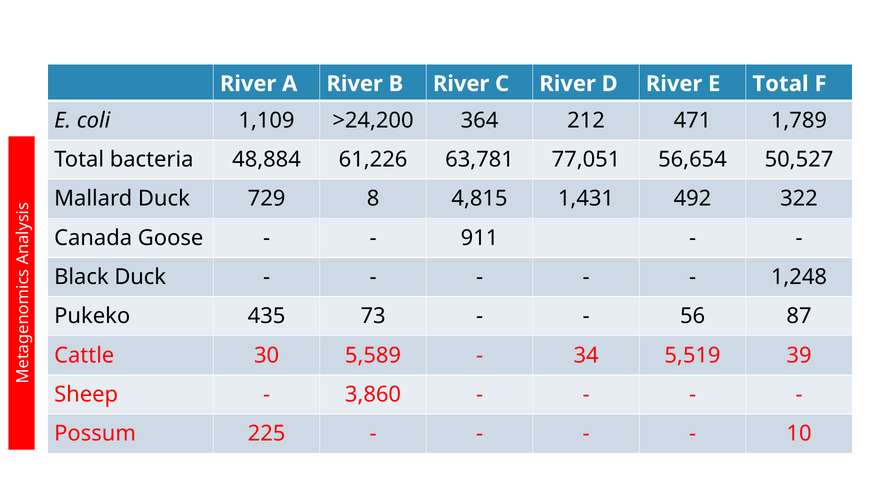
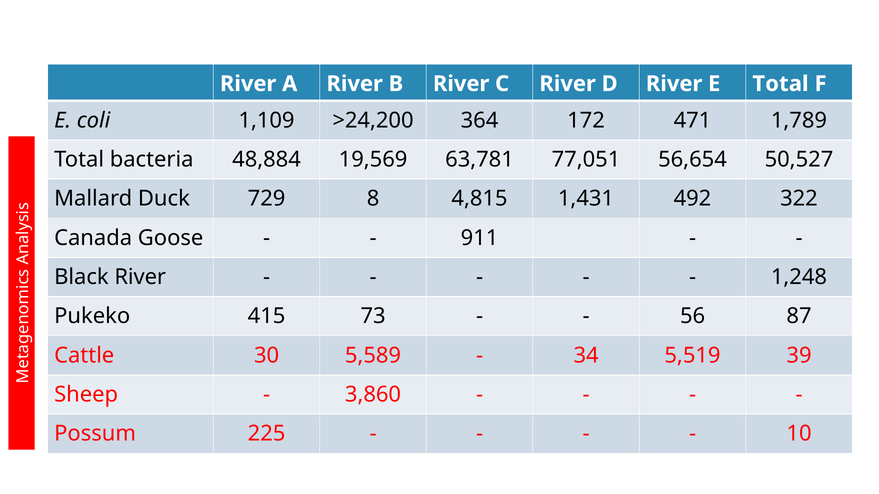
212: 212 -> 172
61,226: 61,226 -> 19,569
Black Duck: Duck -> River
435: 435 -> 415
